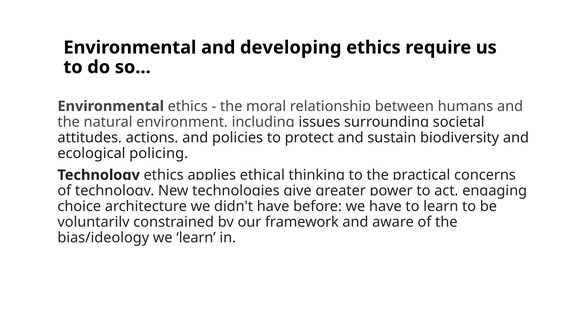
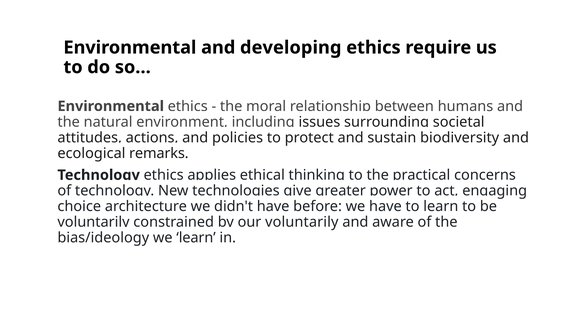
policing: policing -> remarks
our framework: framework -> voluntarily
